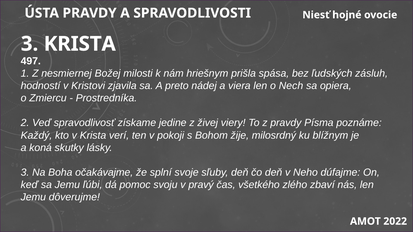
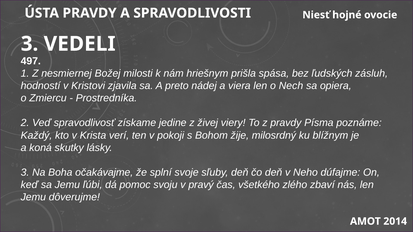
KRISTA at (80, 44): KRISTA -> VEDELI
2022: 2022 -> 2014
